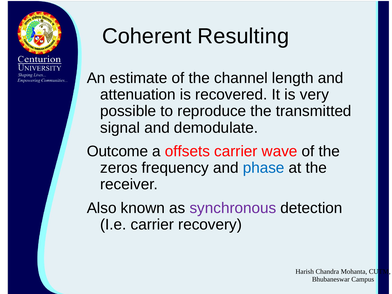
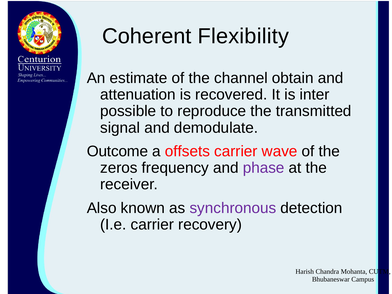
Resulting: Resulting -> Flexibility
length: length -> obtain
very: very -> inter
phase colour: blue -> purple
